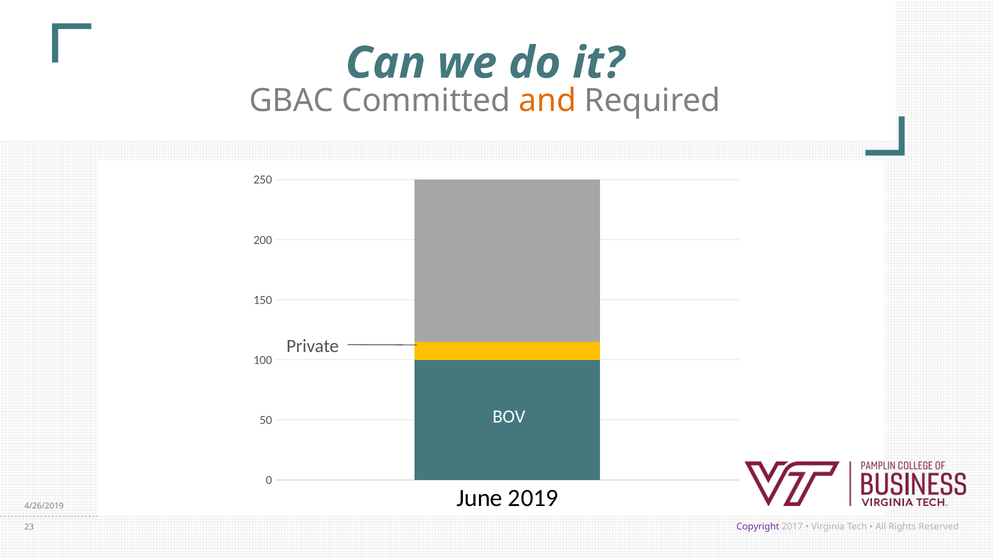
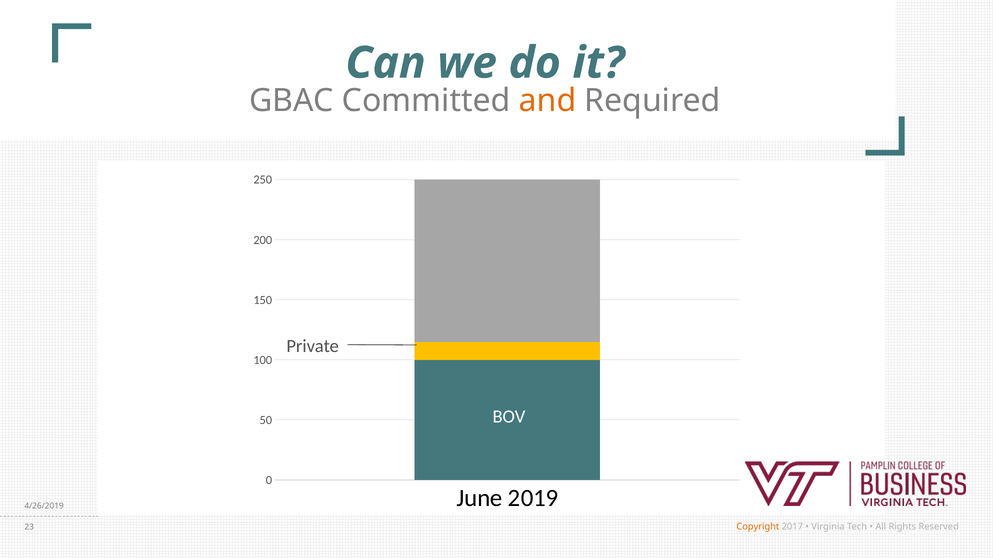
Copyright colour: purple -> orange
